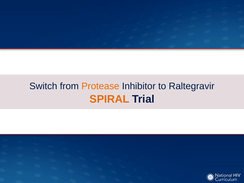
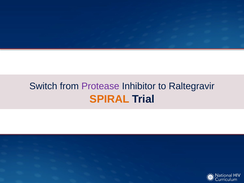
Protease colour: orange -> purple
